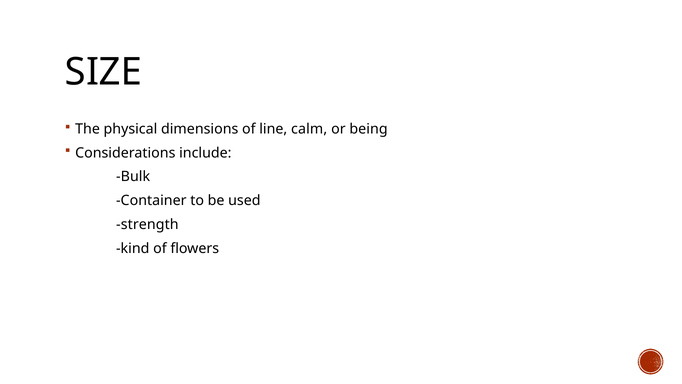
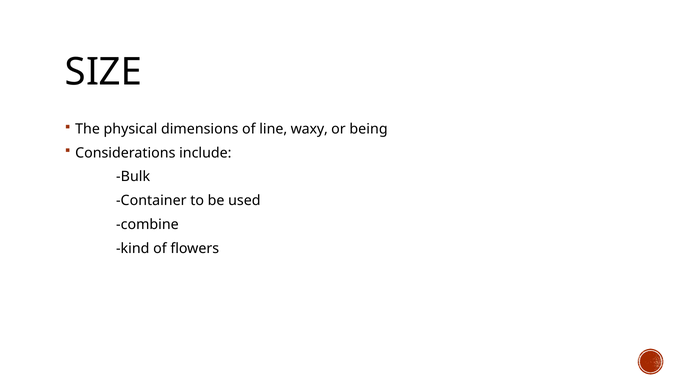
calm: calm -> waxy
strength: strength -> combine
